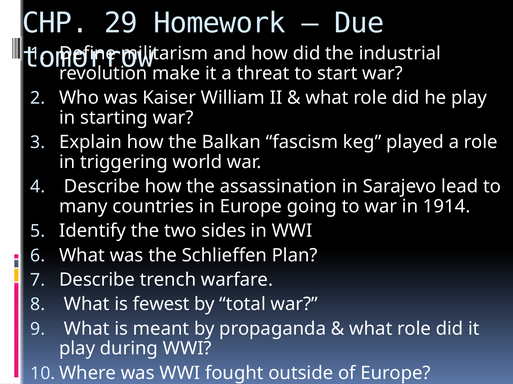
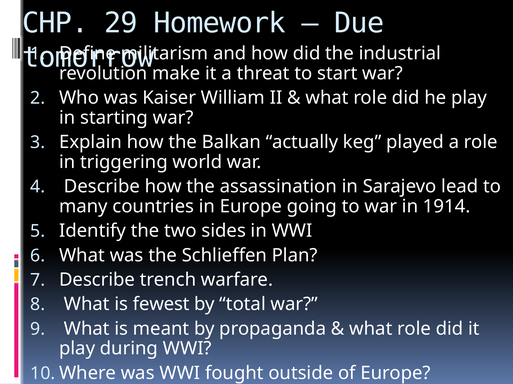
fascism: fascism -> actually
